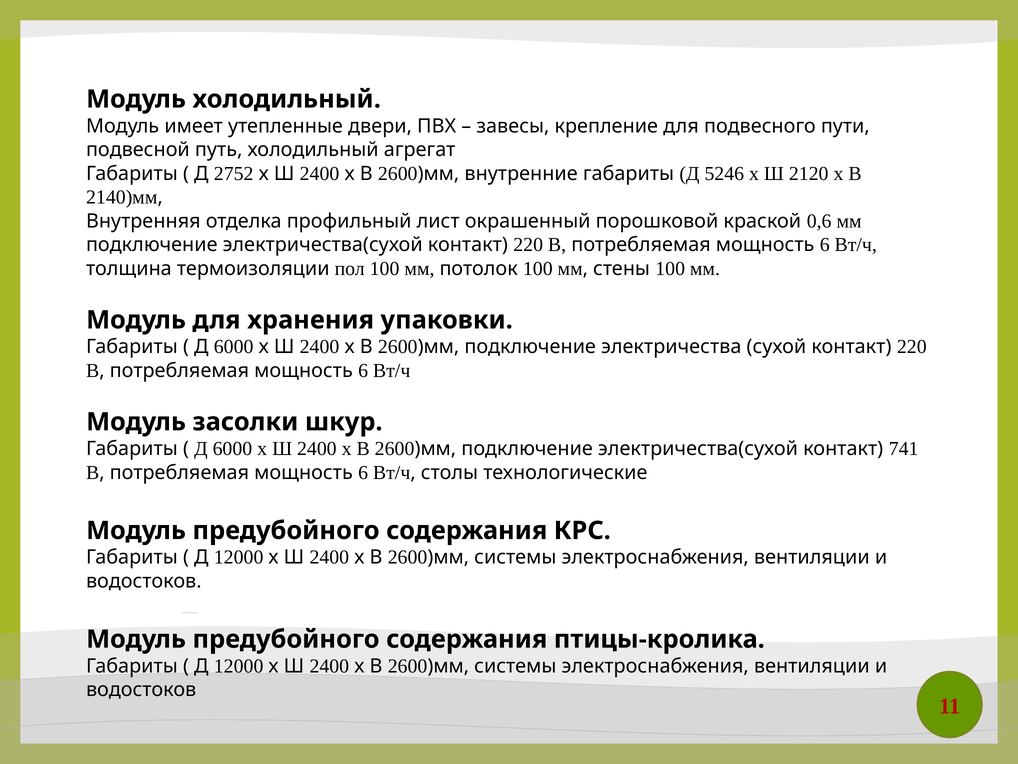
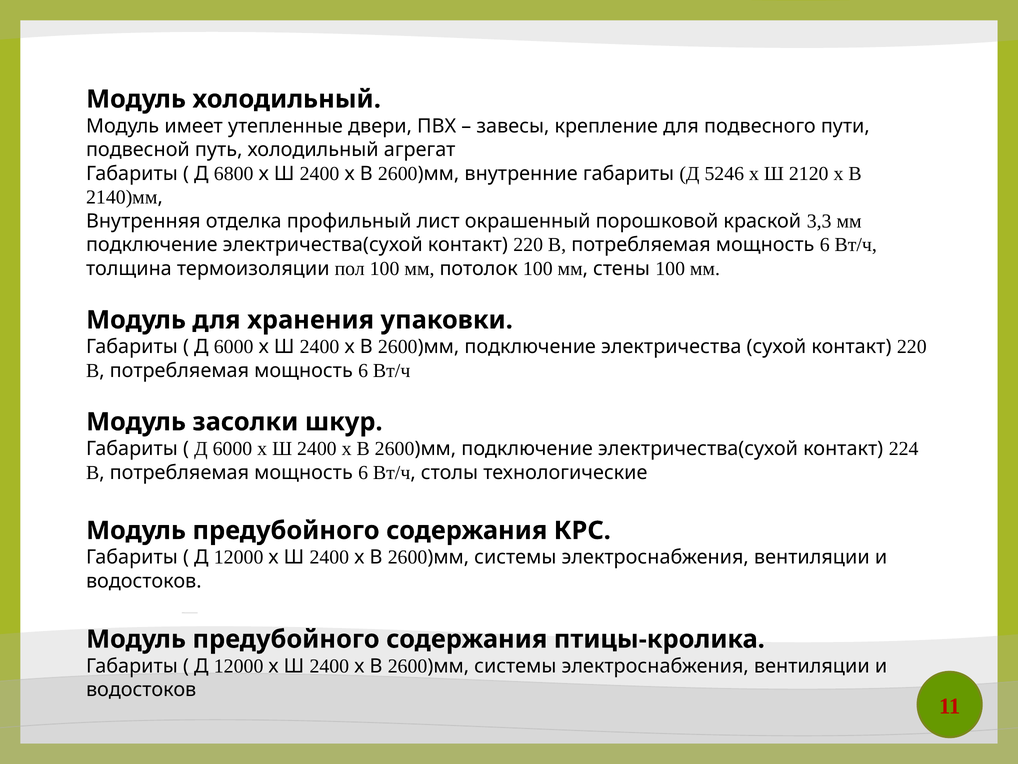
2752: 2752 -> 6800
0,6: 0,6 -> 3,3
741: 741 -> 224
